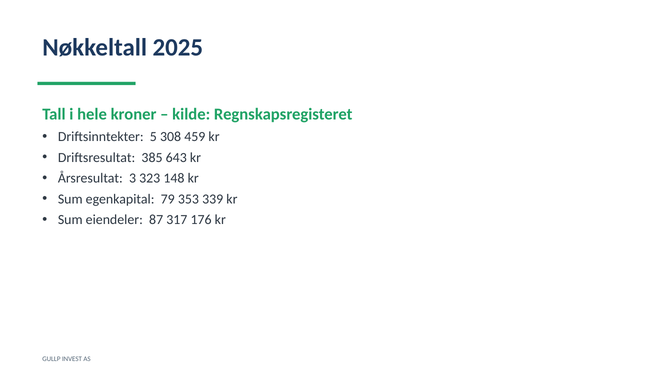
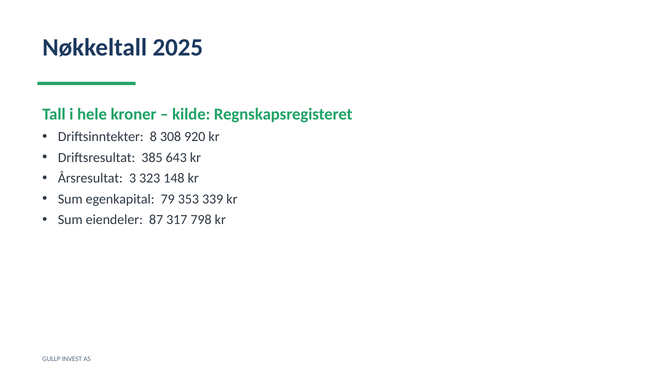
5: 5 -> 8
459: 459 -> 920
176: 176 -> 798
